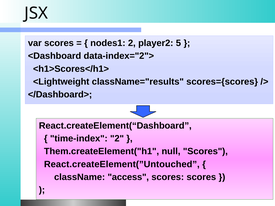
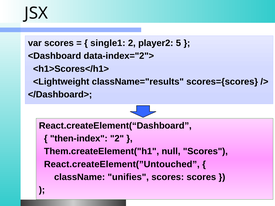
nodes1: nodes1 -> single1
time-index: time-index -> then-index
access: access -> unifies
